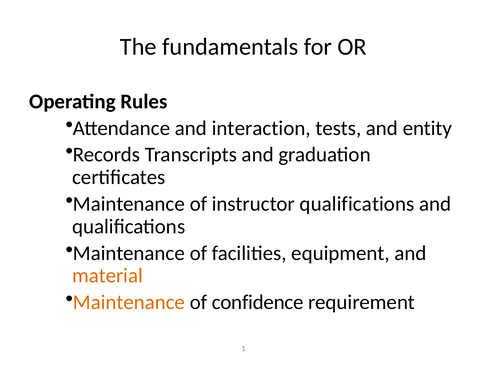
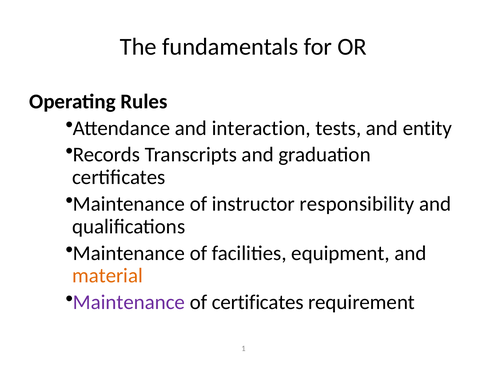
instructor qualifications: qualifications -> responsibility
Maintenance at (129, 302) colour: orange -> purple
of confidence: confidence -> certificates
